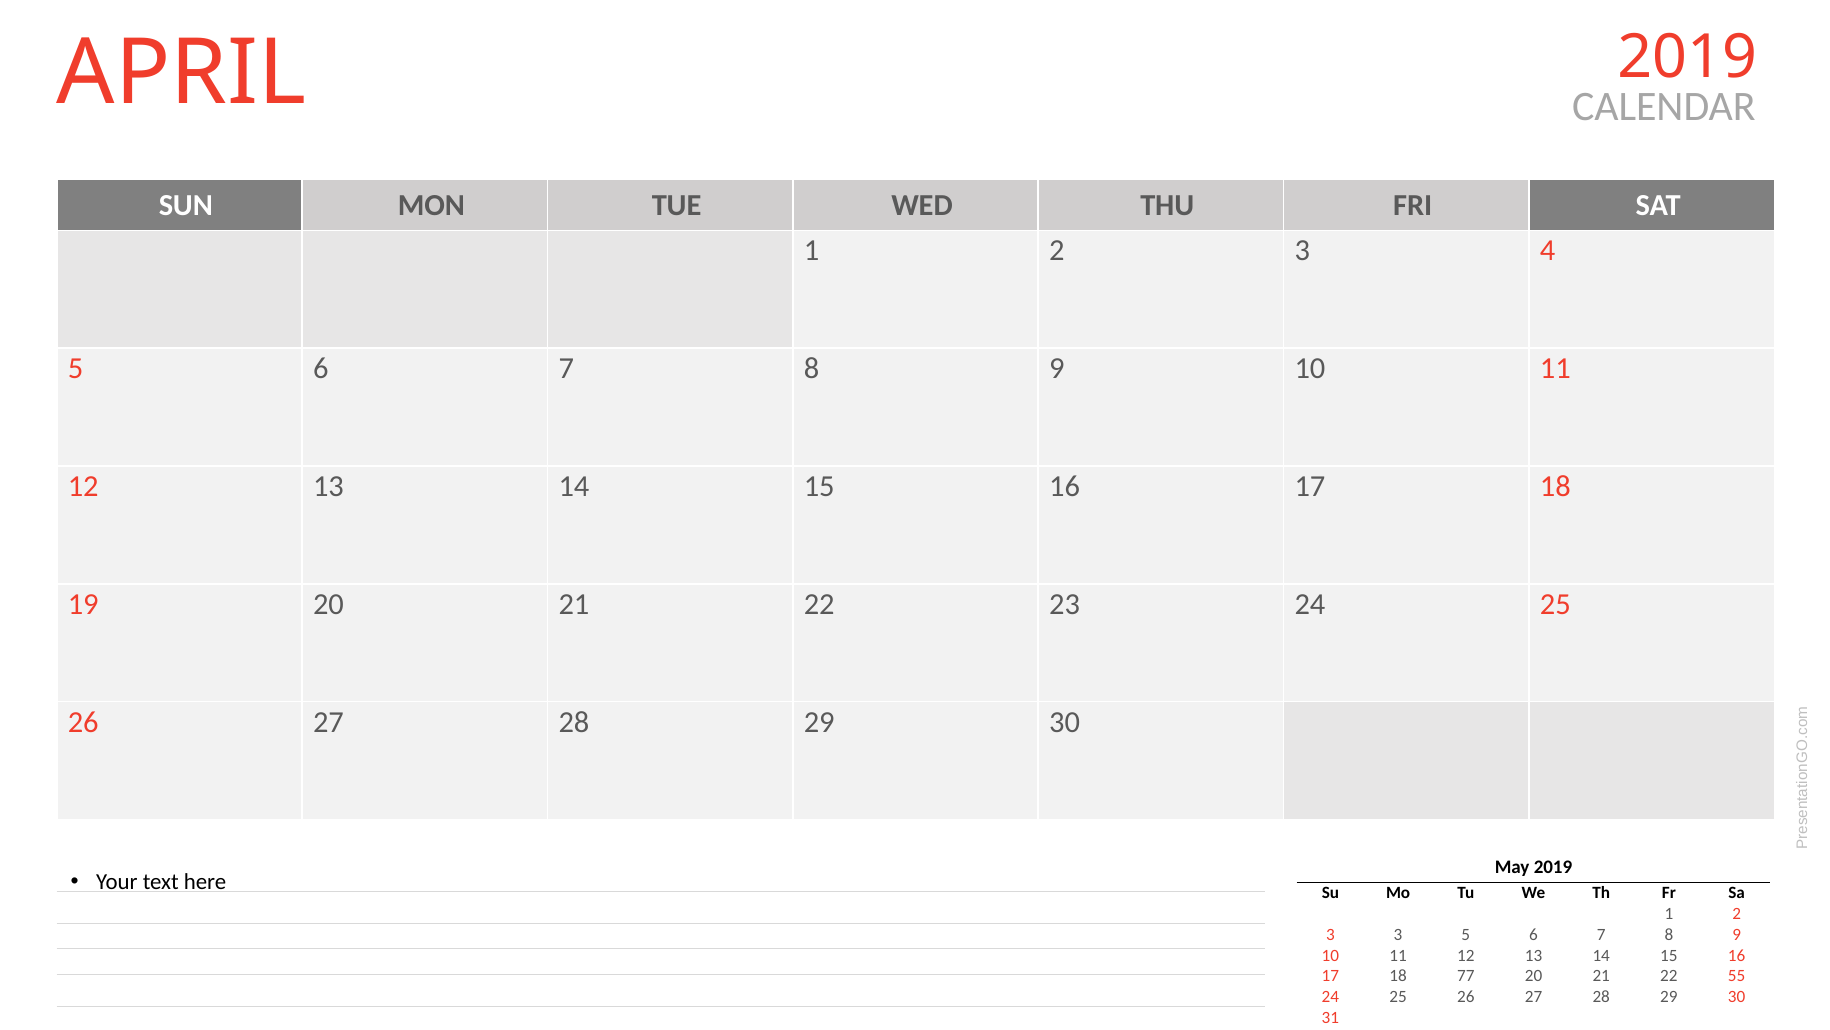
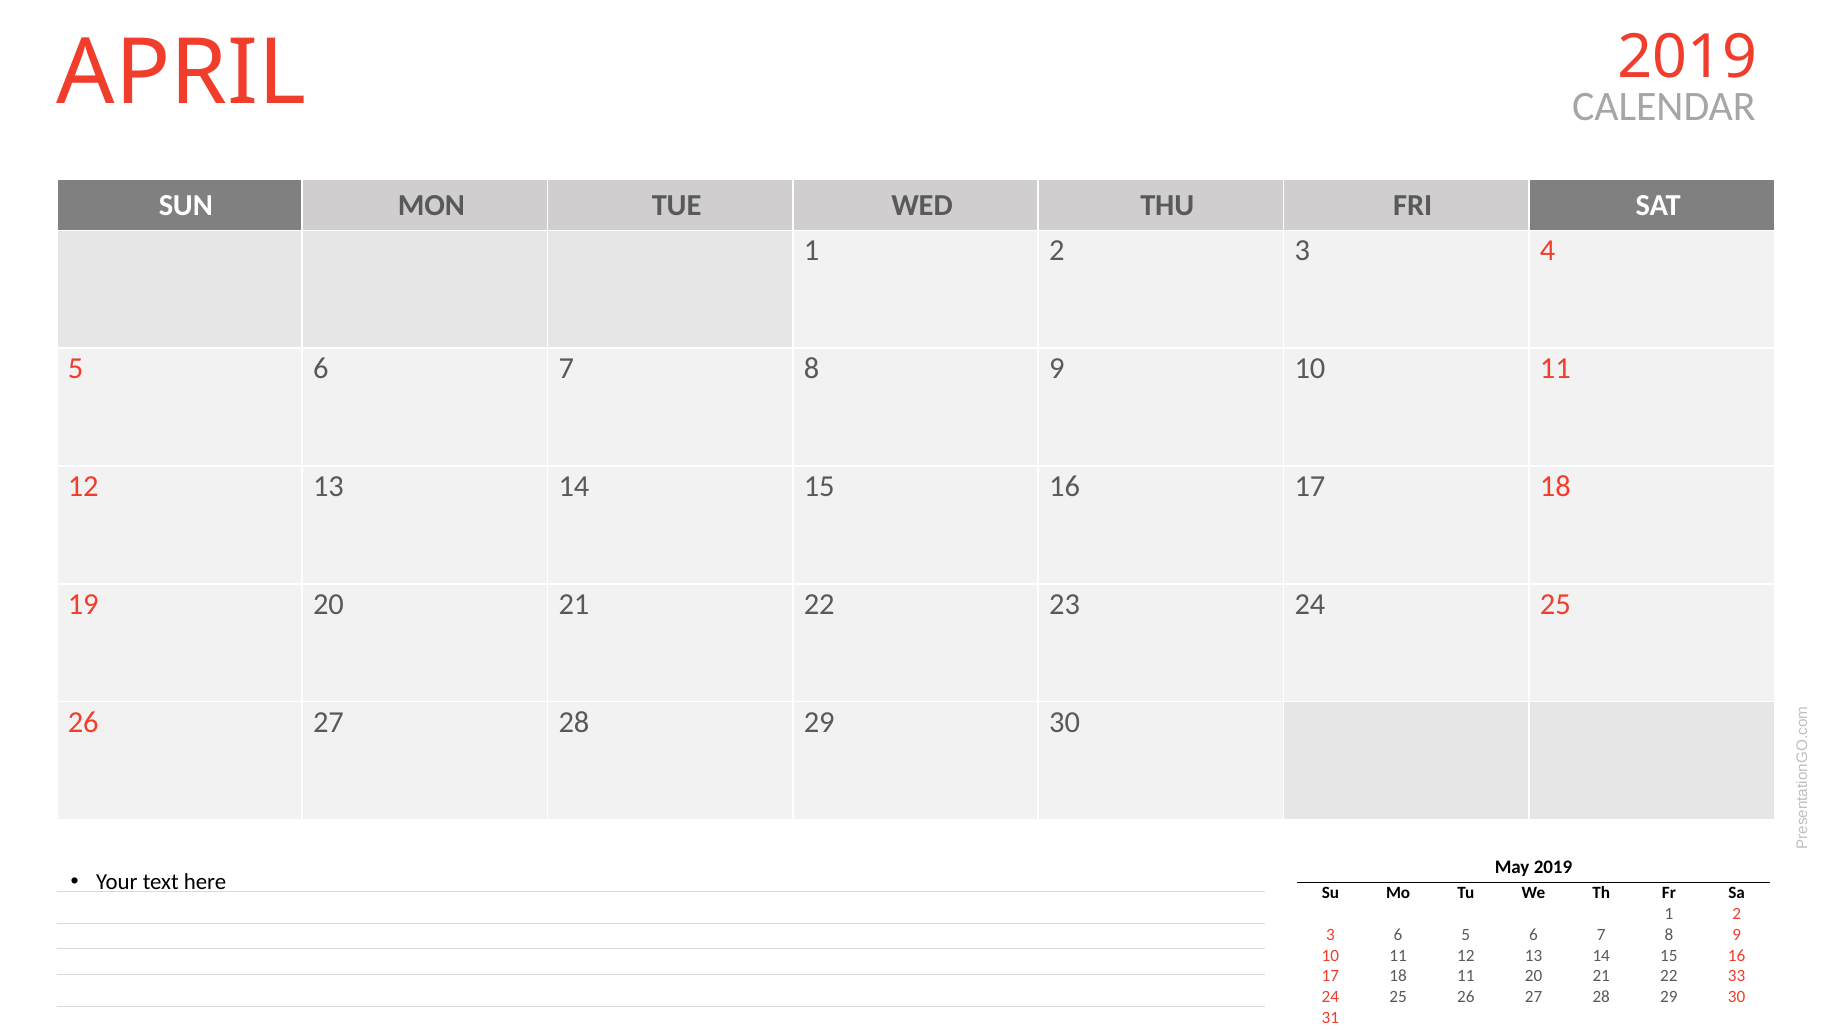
3 3: 3 -> 6
18 77: 77 -> 11
55: 55 -> 33
